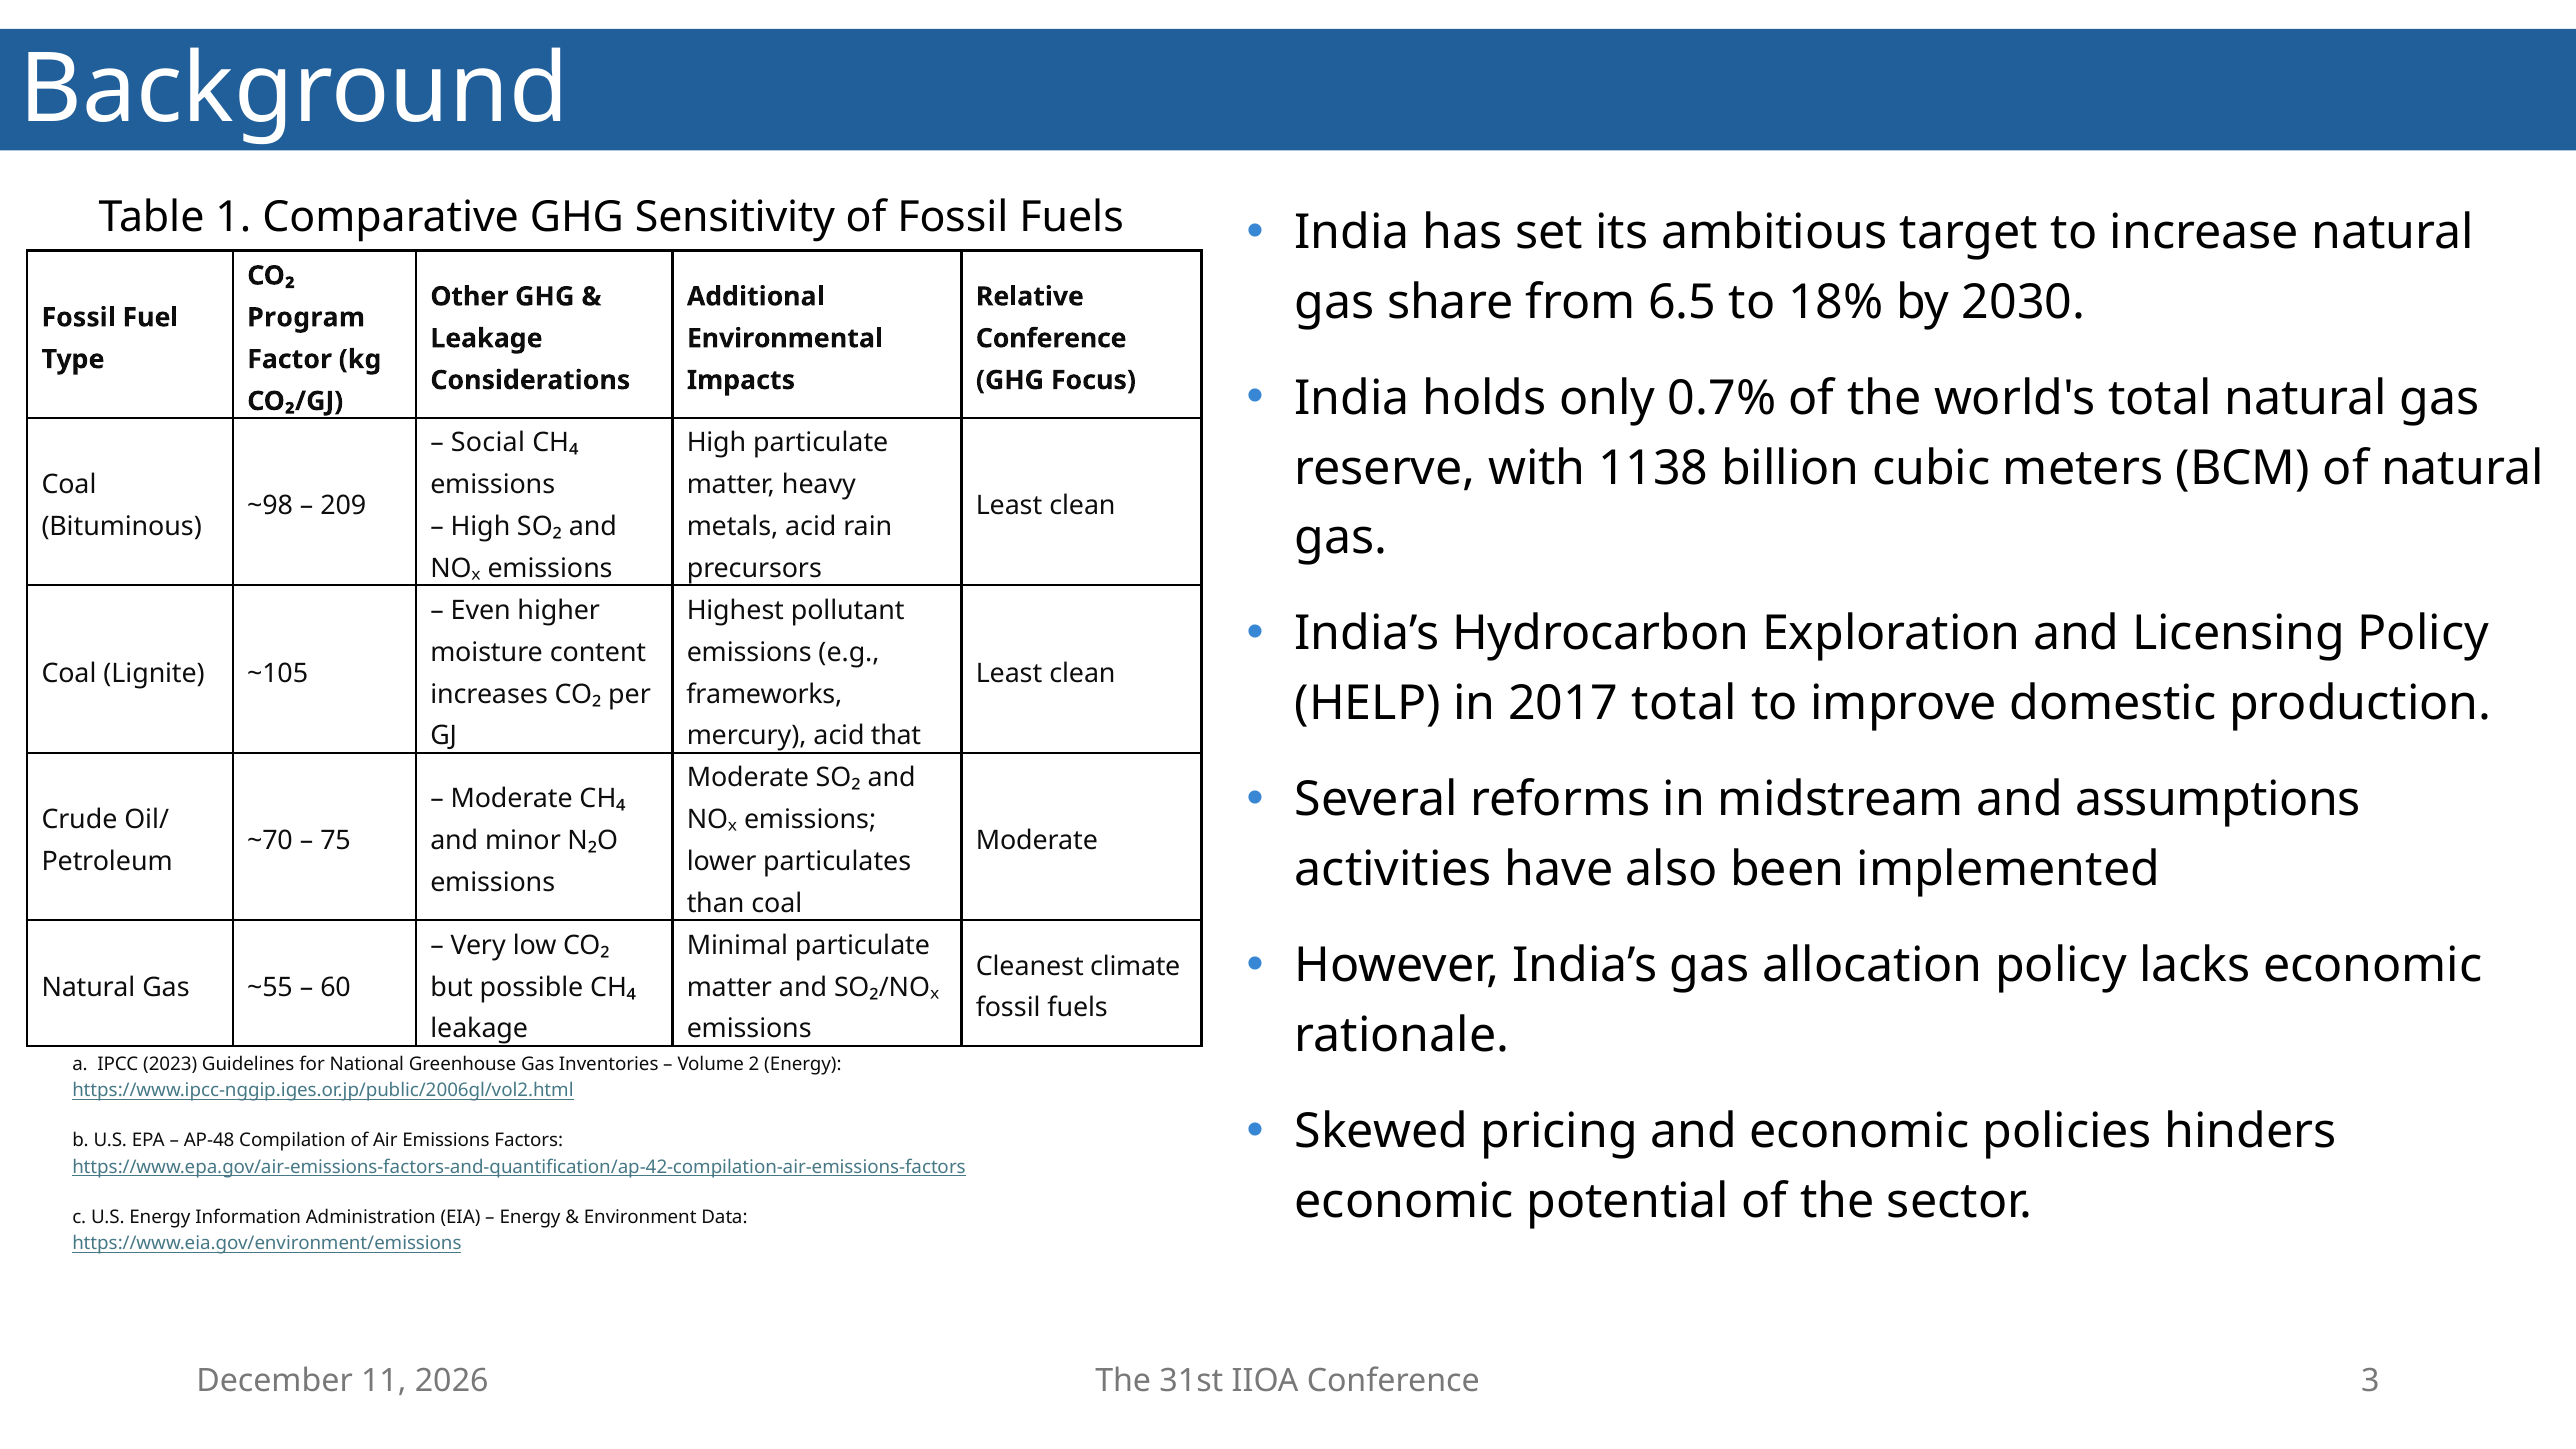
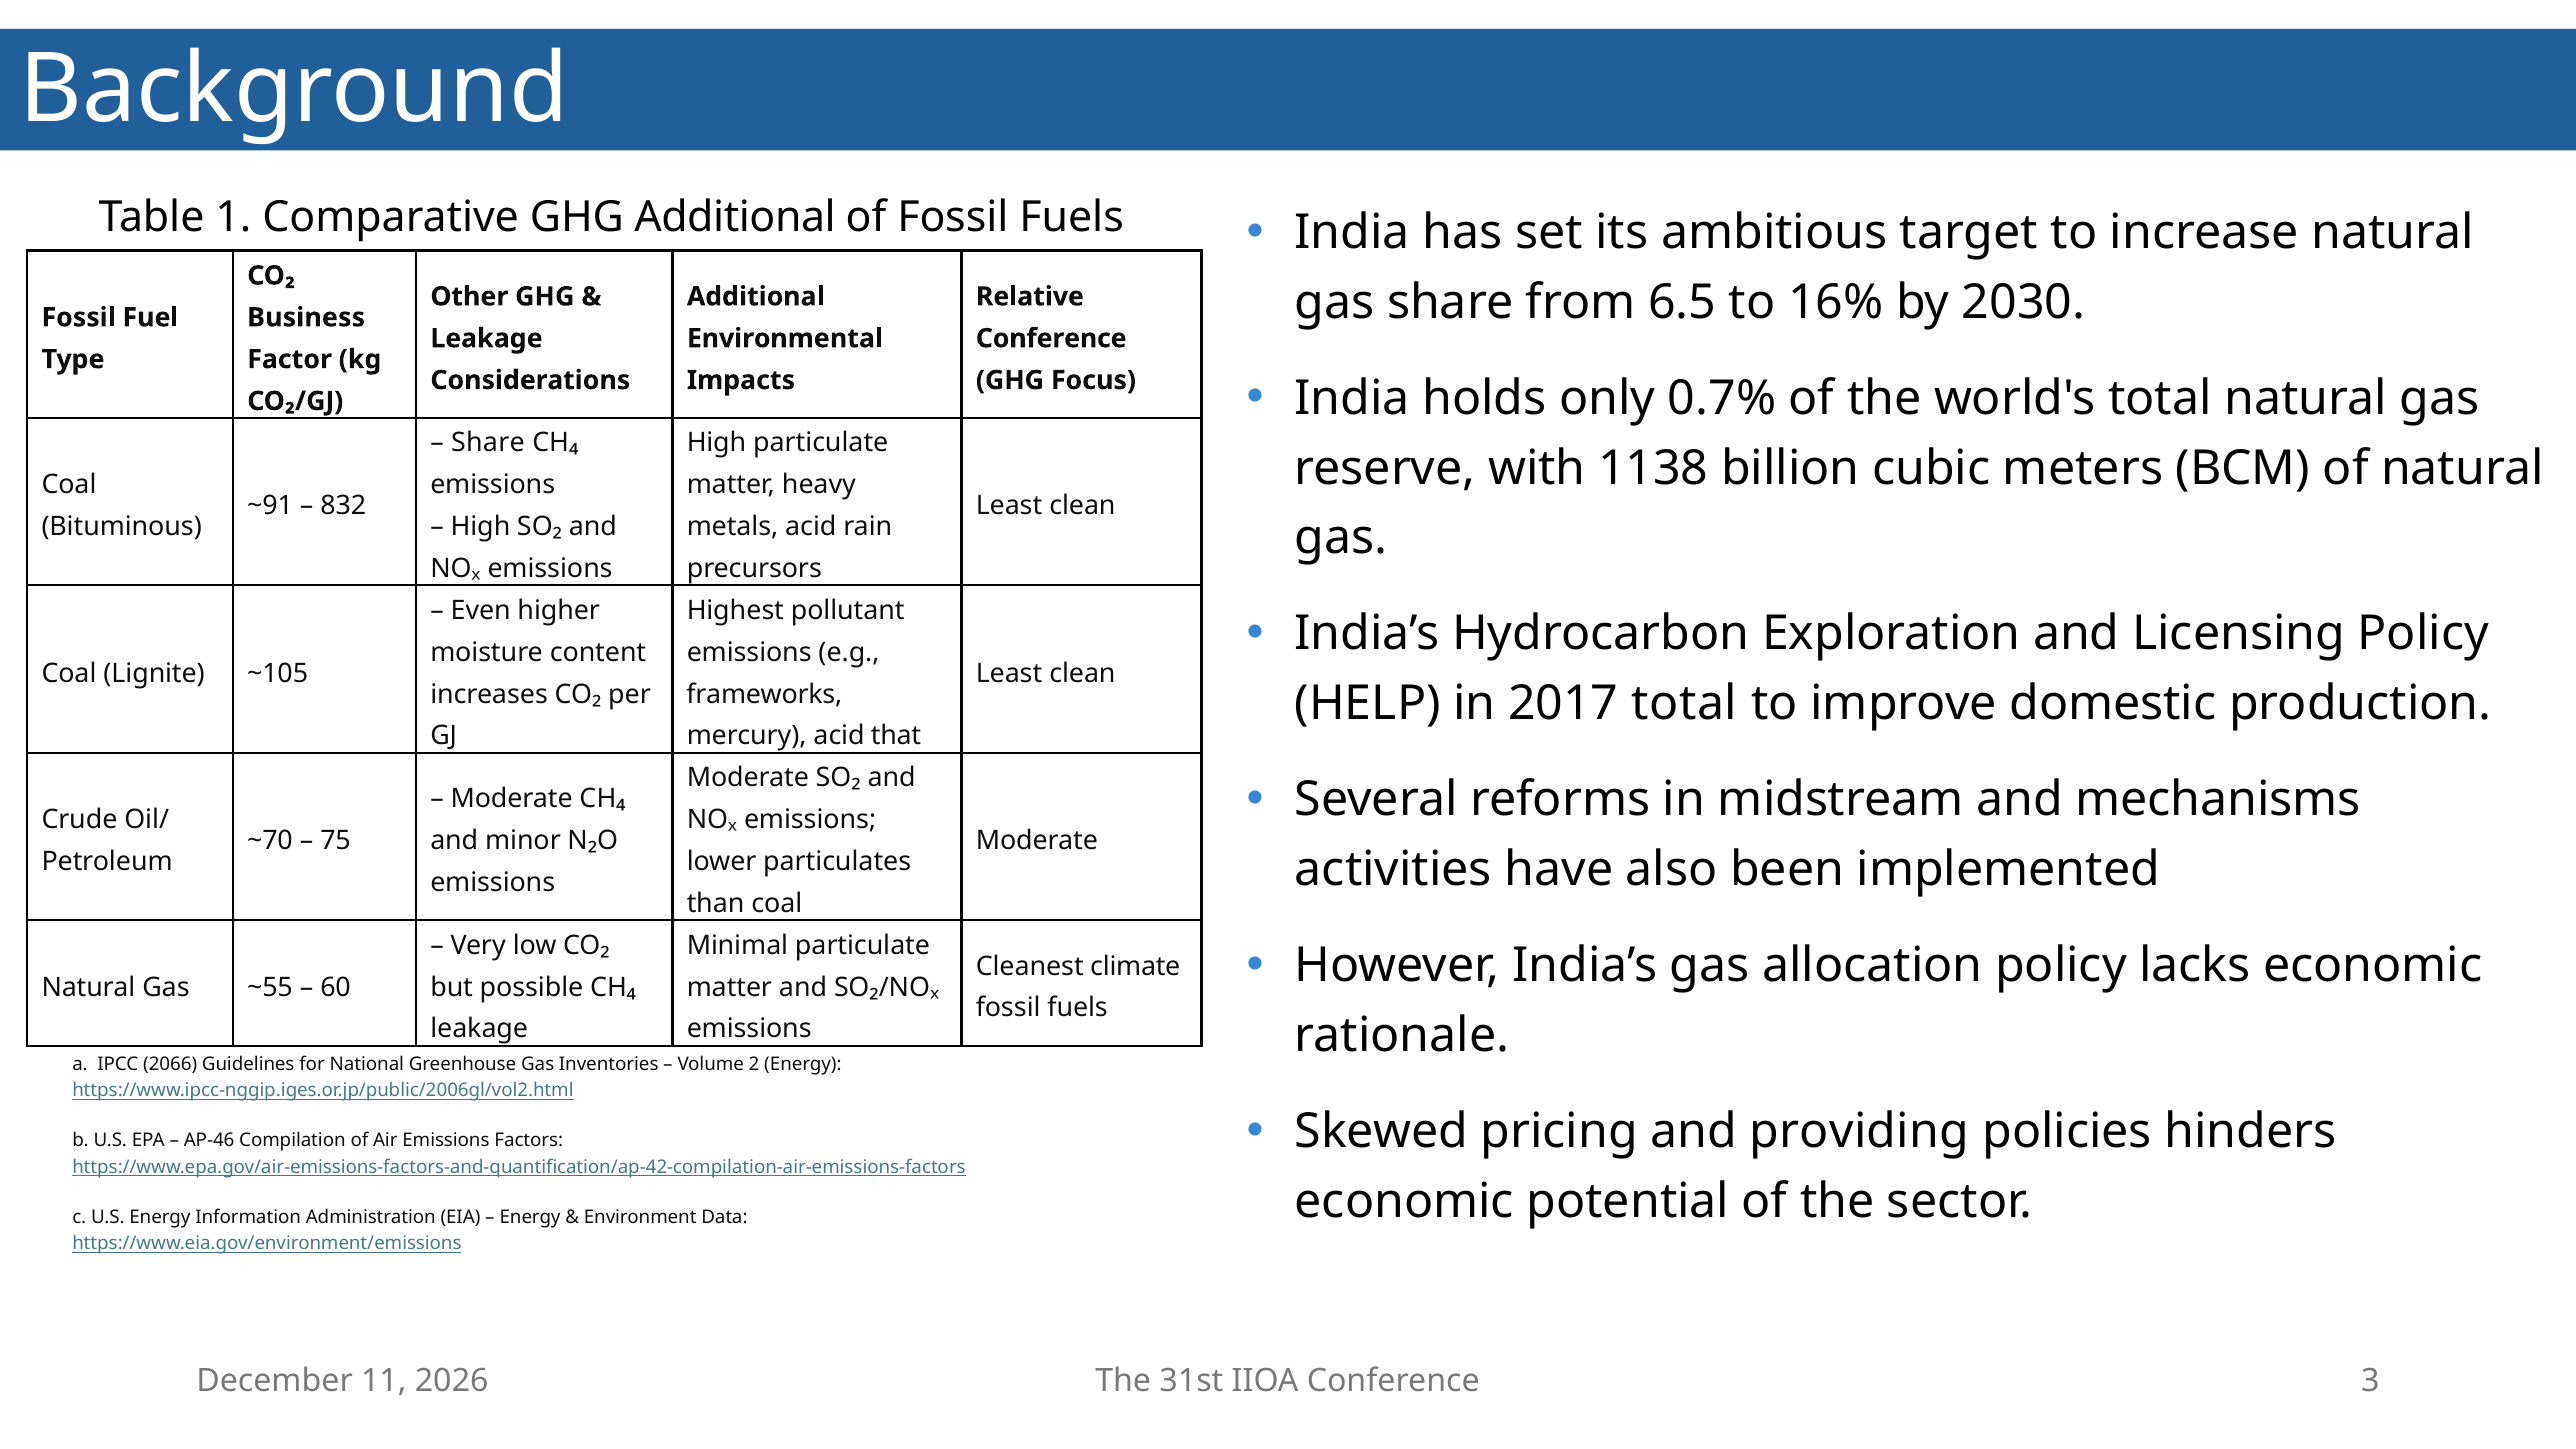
GHG Sensitivity: Sensitivity -> Additional
18%: 18% -> 16%
Program: Program -> Business
Social at (488, 443): Social -> Share
~98: ~98 -> ~91
209: 209 -> 832
assumptions: assumptions -> mechanisms
2023: 2023 -> 2066
and economic: economic -> providing
AP-48: AP-48 -> AP-46
